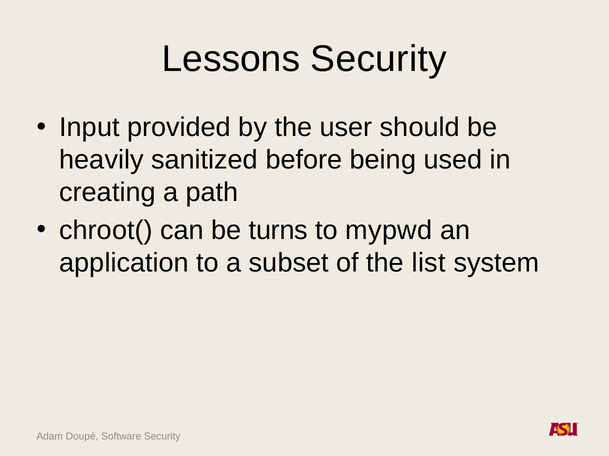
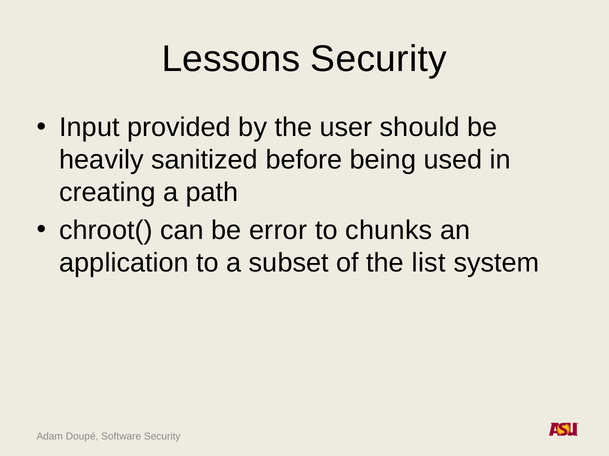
turns: turns -> error
mypwd: mypwd -> chunks
